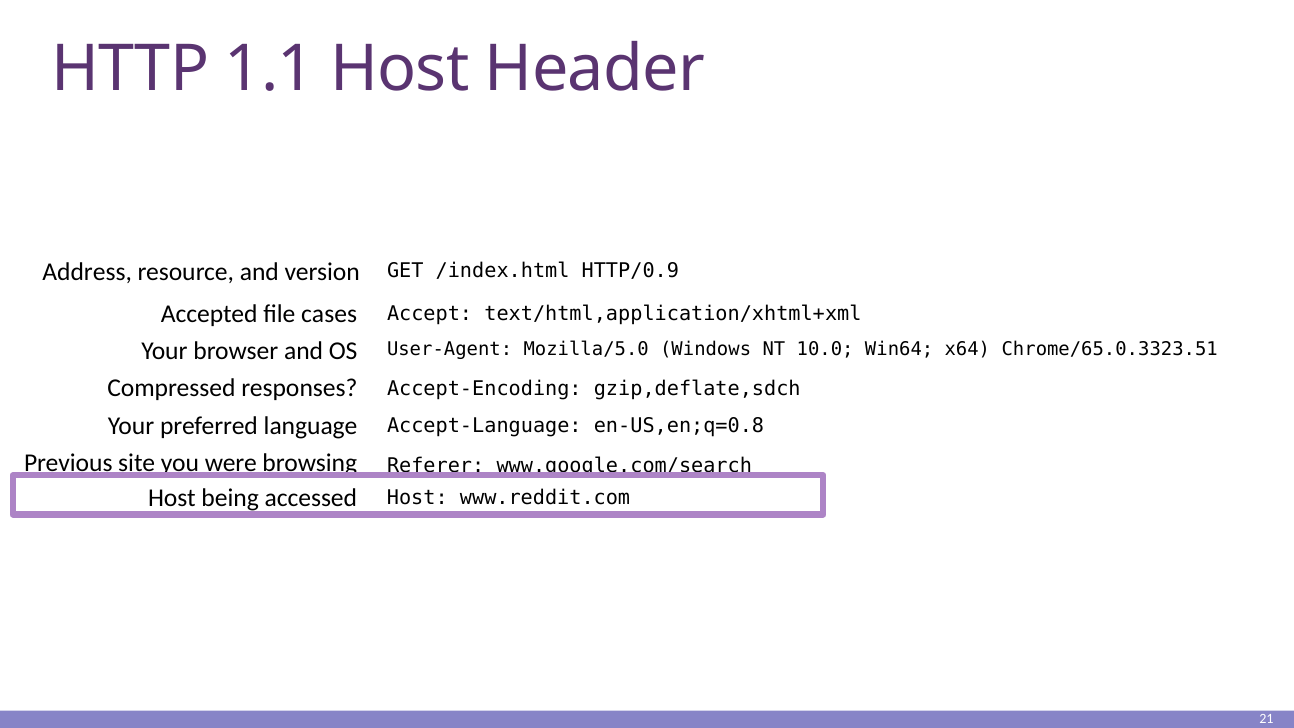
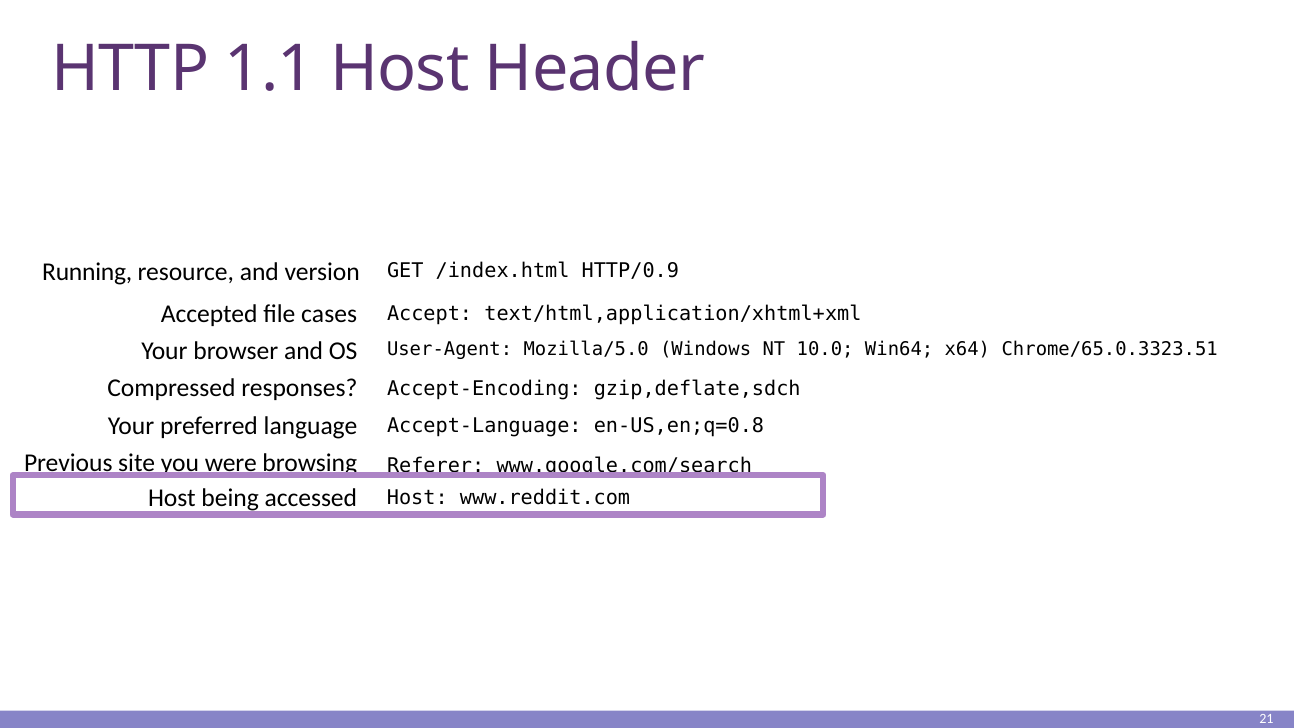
Address: Address -> Running
